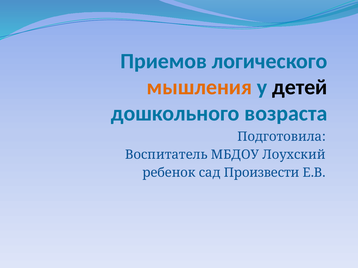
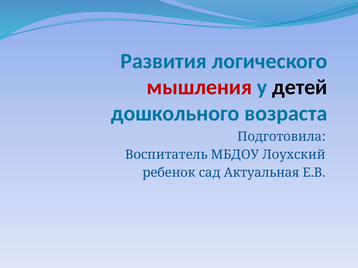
Приемов: Приемов -> Развития
мышления colour: orange -> red
Произвести: Произвести -> Актуальная
